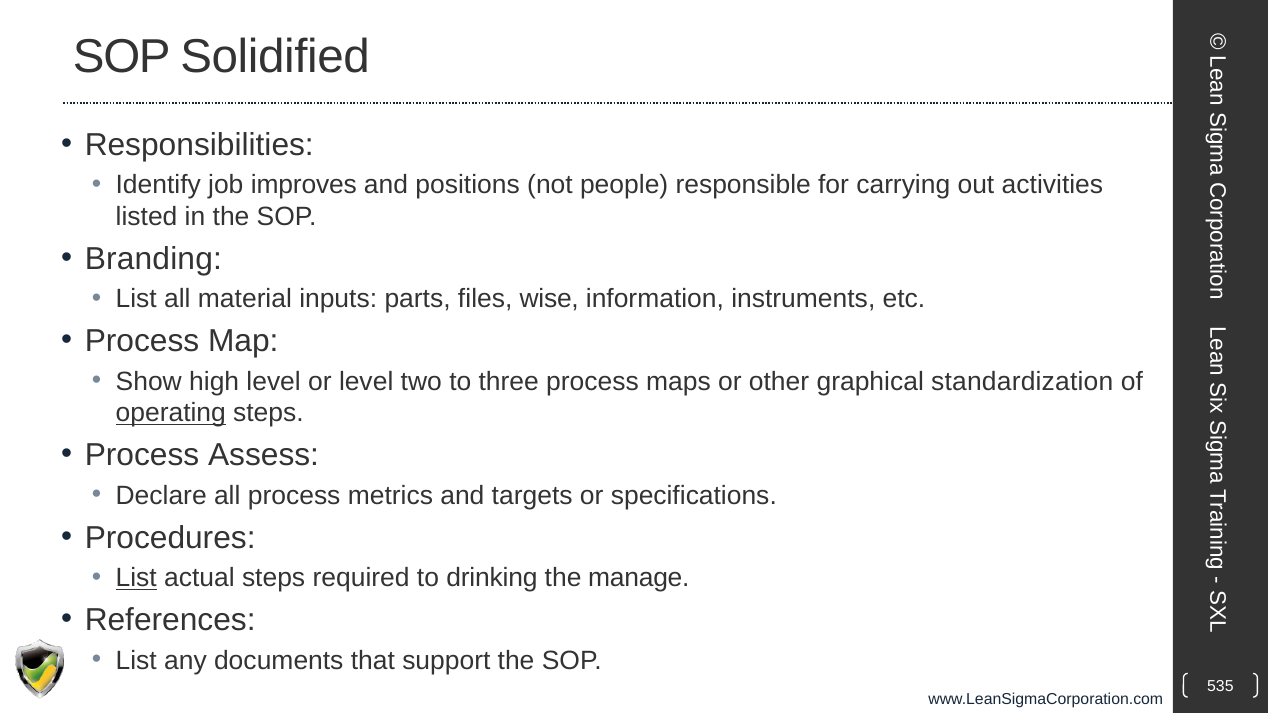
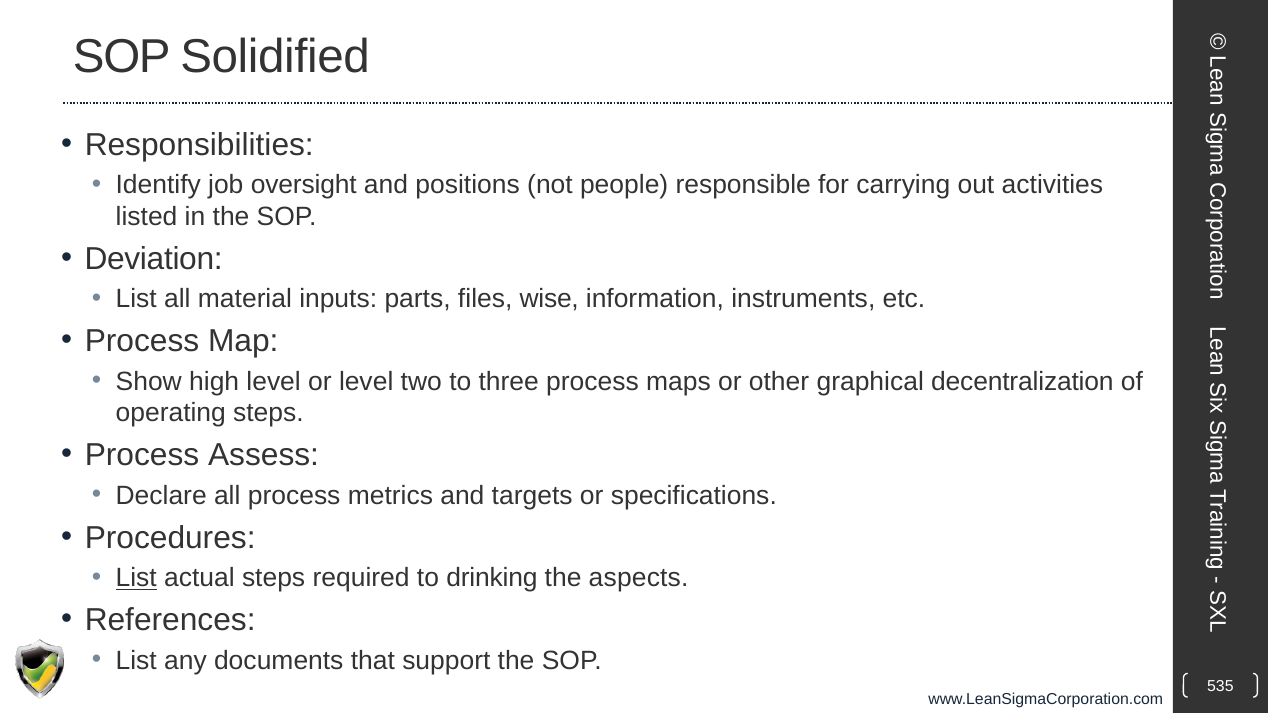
improves: improves -> oversight
Branding: Branding -> Deviation
standardization: standardization -> decentralization
operating underline: present -> none
manage: manage -> aspects
